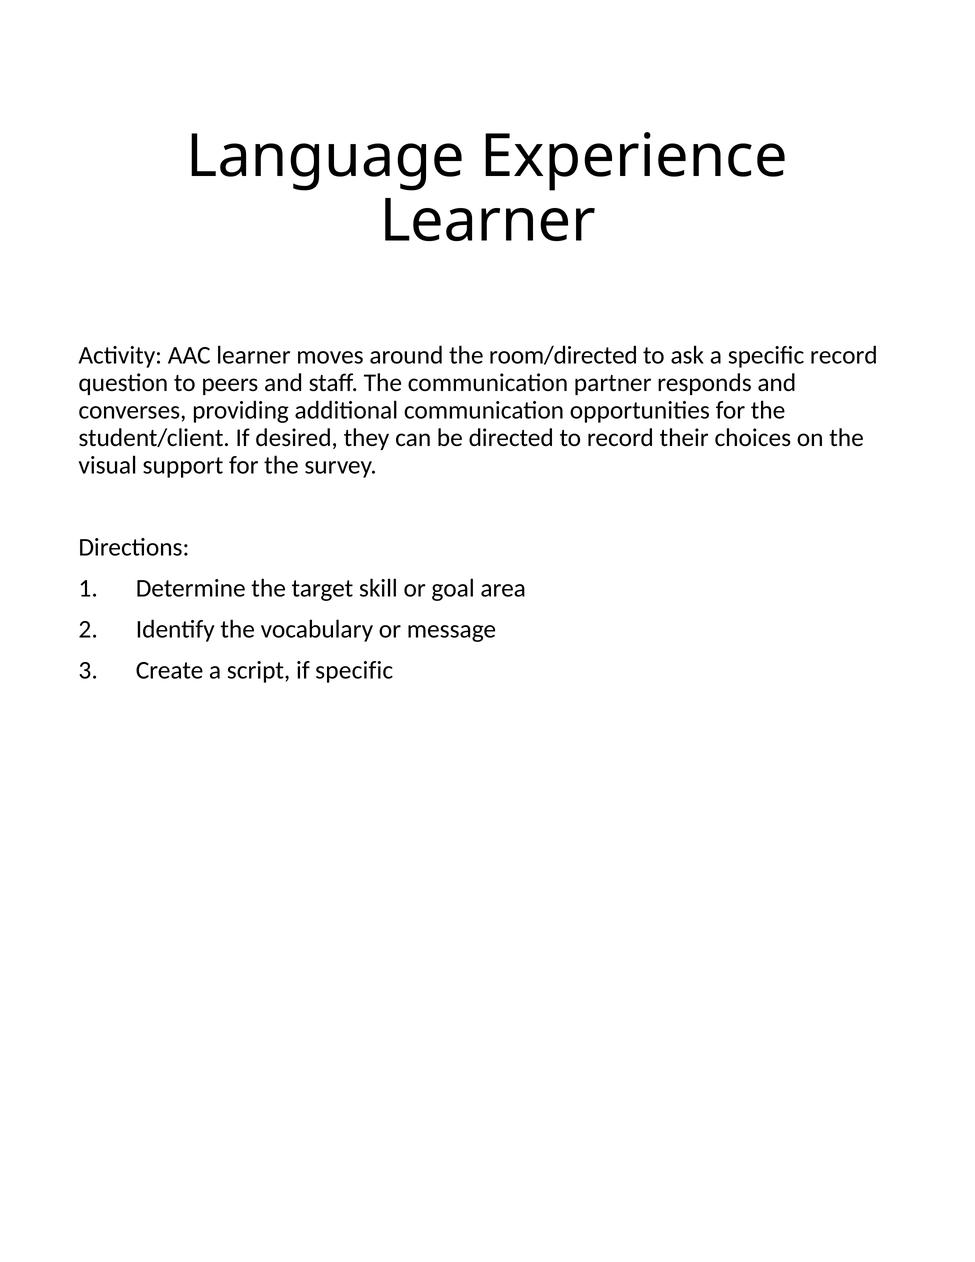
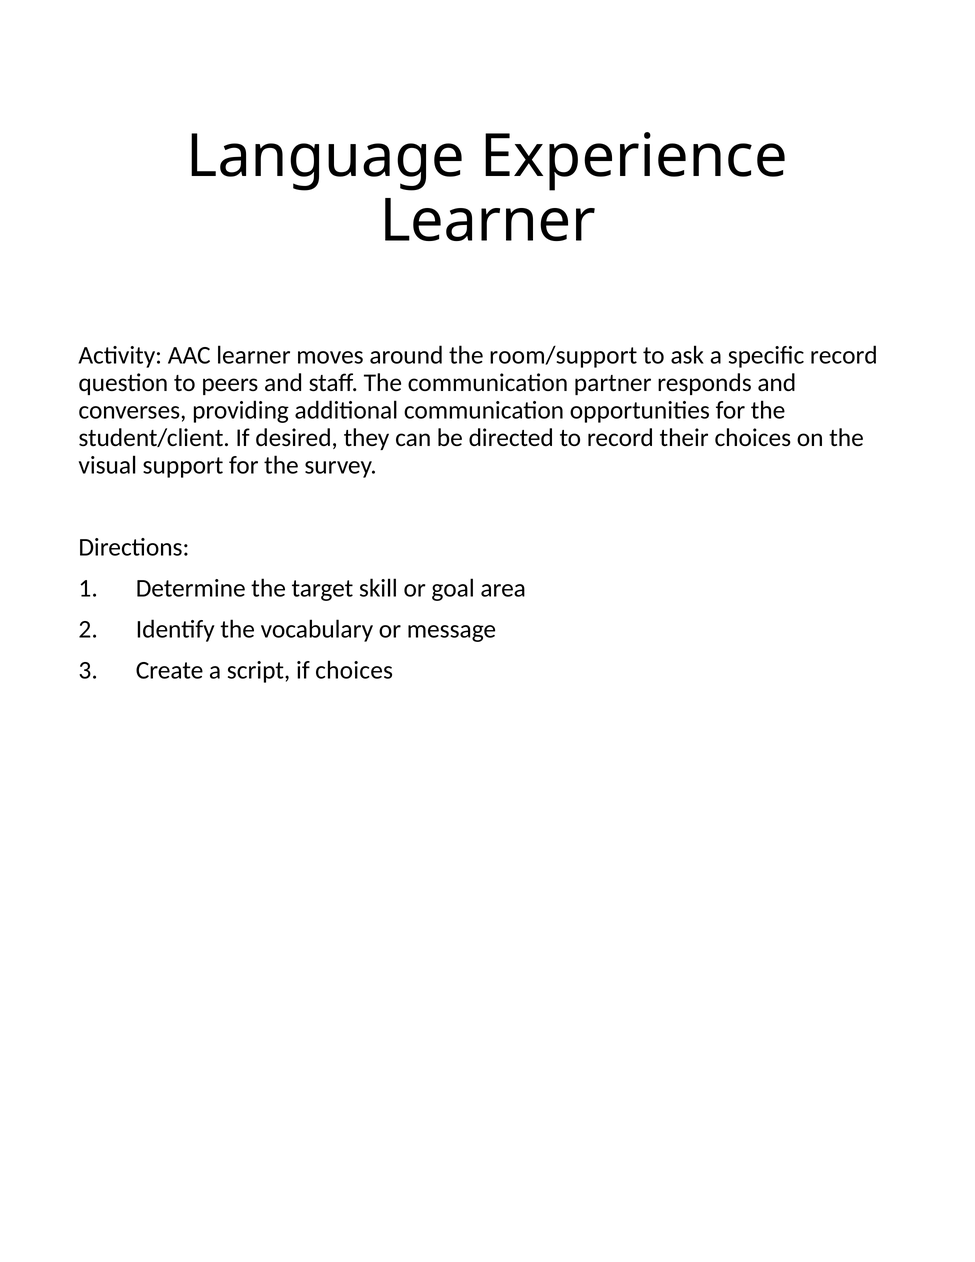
room/directed: room/directed -> room/support
if specific: specific -> choices
